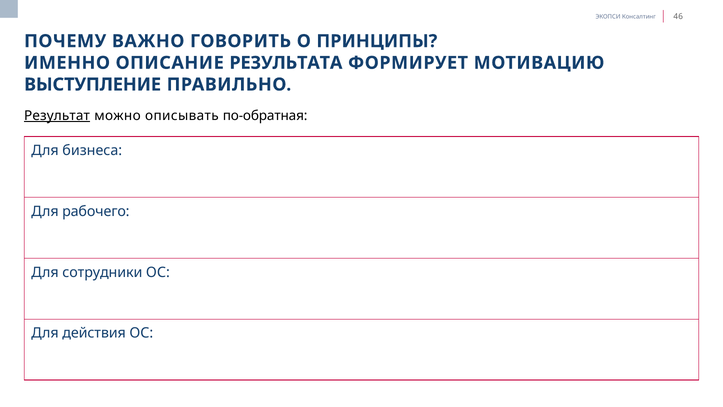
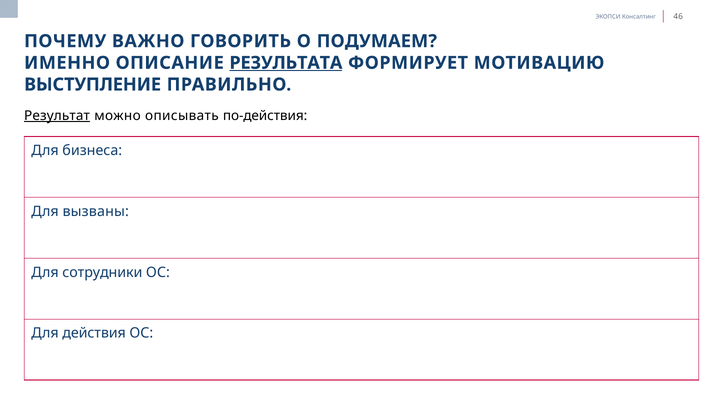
ПРИНЦИПЫ: ПРИНЦИПЫ -> ПОДУМАЕМ
РЕЗУЛЬТАТА underline: none -> present
по-обратная: по-обратная -> по-действия
рабочего: рабочего -> вызваны
